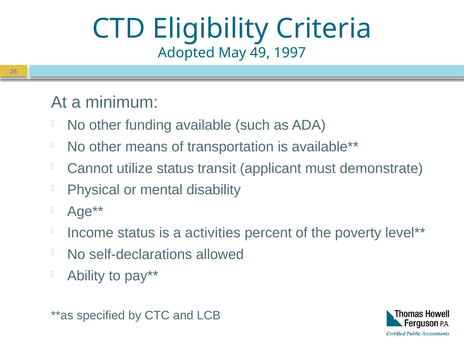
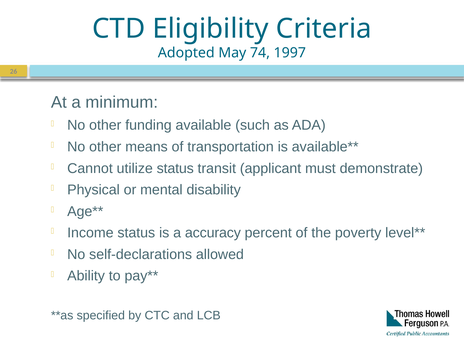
49: 49 -> 74
activities: activities -> accuracy
